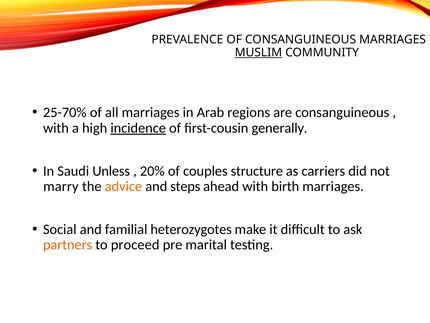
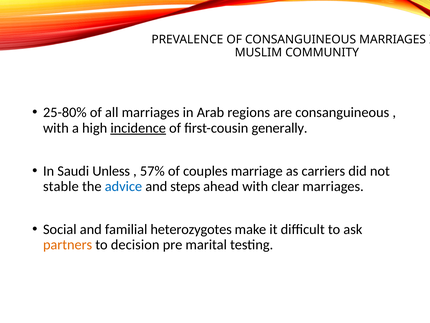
MUSLIM underline: present -> none
25-70%: 25-70% -> 25-80%
20%: 20% -> 57%
structure: structure -> marriage
marry: marry -> stable
advice colour: orange -> blue
birth: birth -> clear
proceed: proceed -> decision
